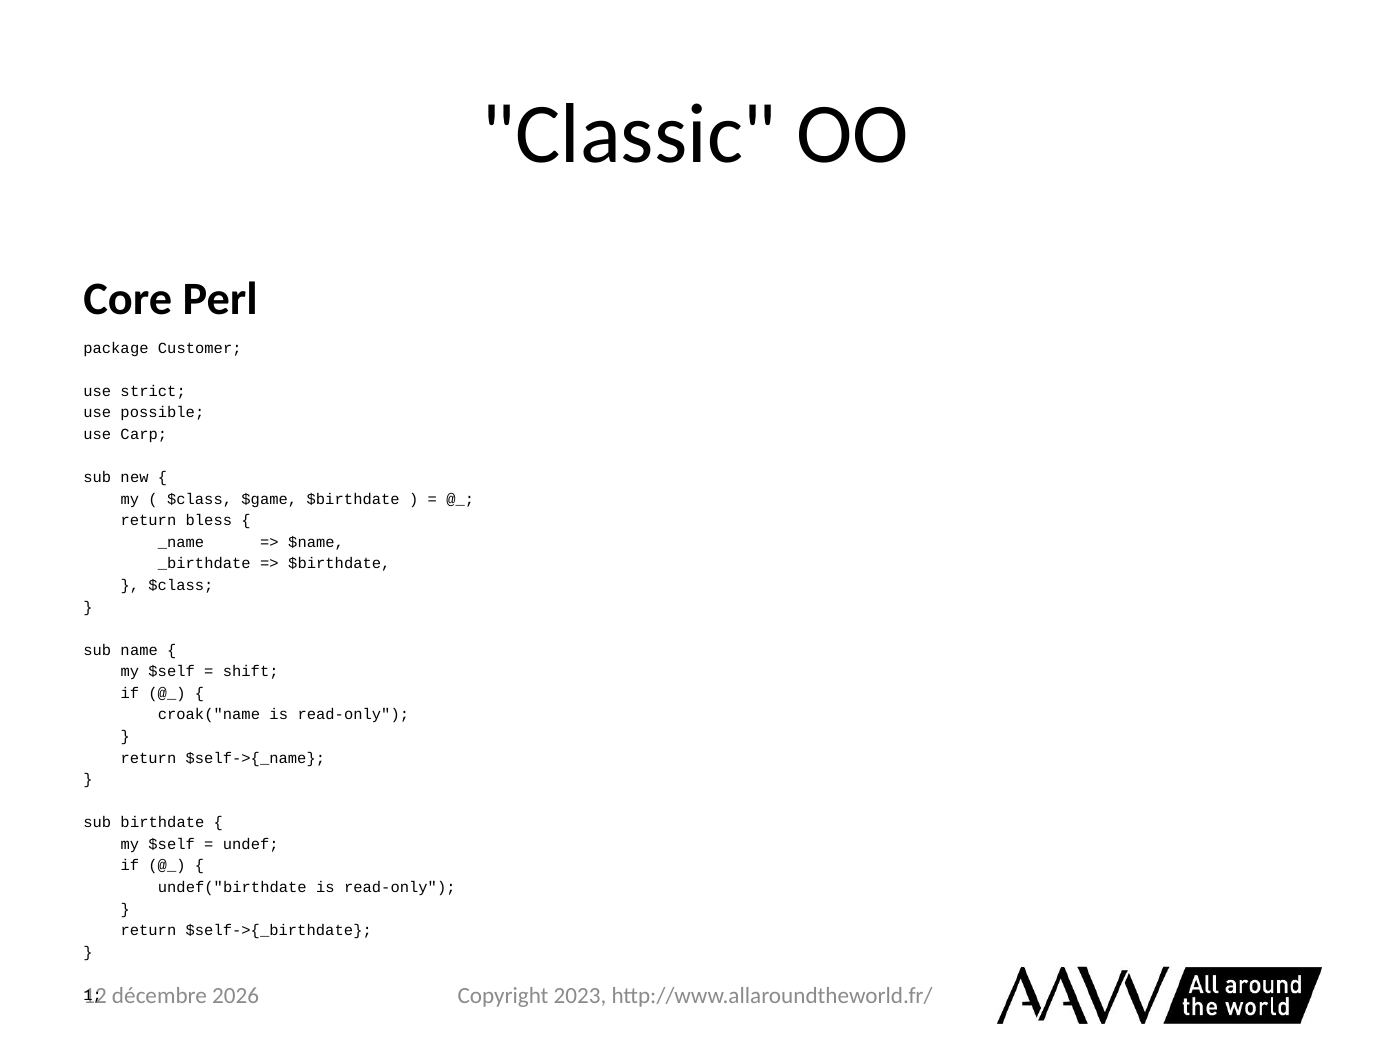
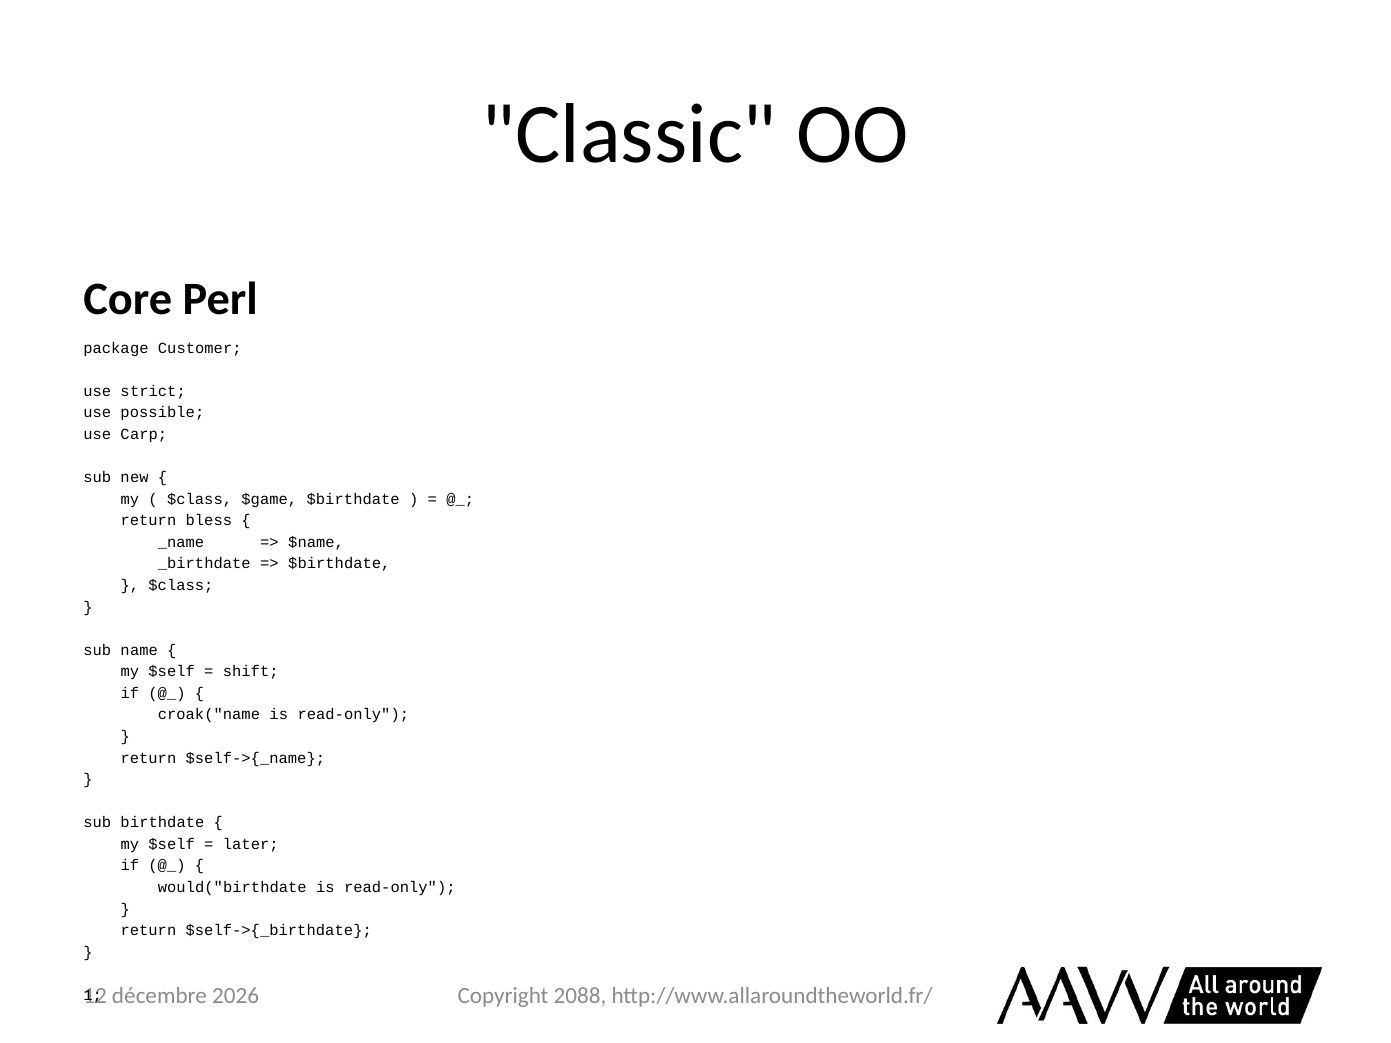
undef: undef -> later
undef("birthdate: undef("birthdate -> would("birthdate
2023: 2023 -> 2088
